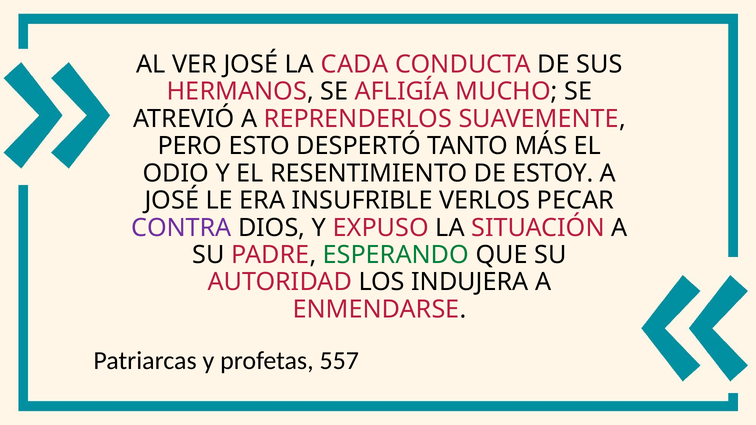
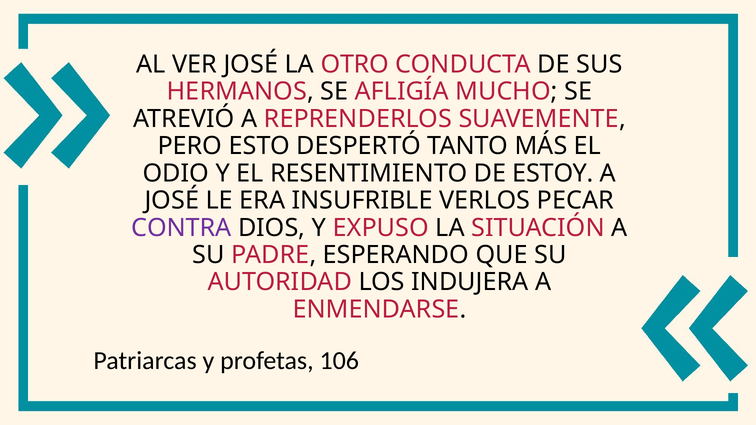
CADA: CADA -> OTRO
ESPERANDO colour: green -> black
557: 557 -> 106
